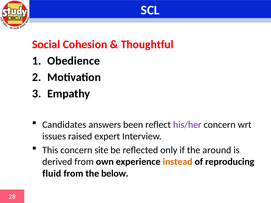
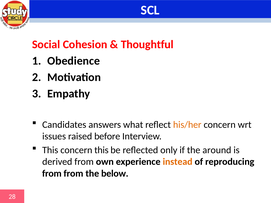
been: been -> what
his/her colour: purple -> orange
expert: expert -> before
concern site: site -> this
fluid at (52, 174): fluid -> from
